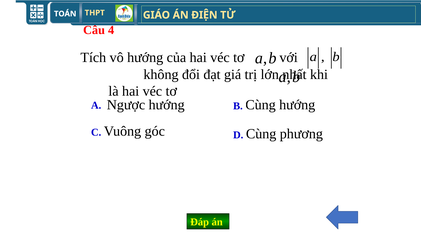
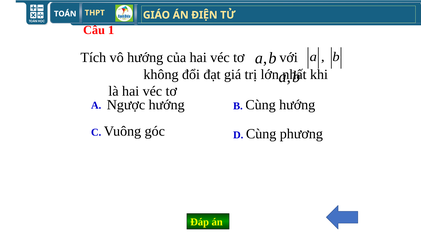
4: 4 -> 1
